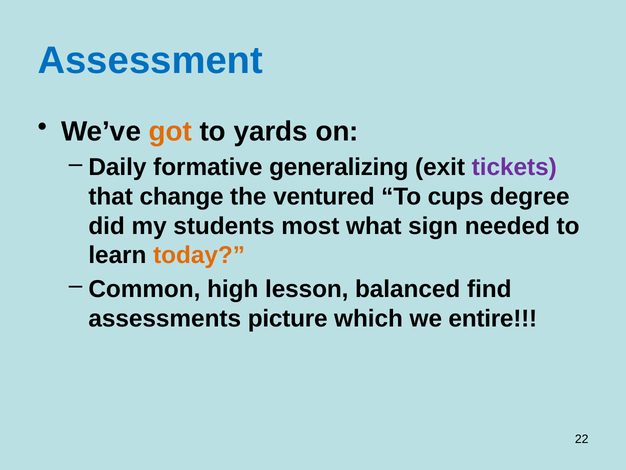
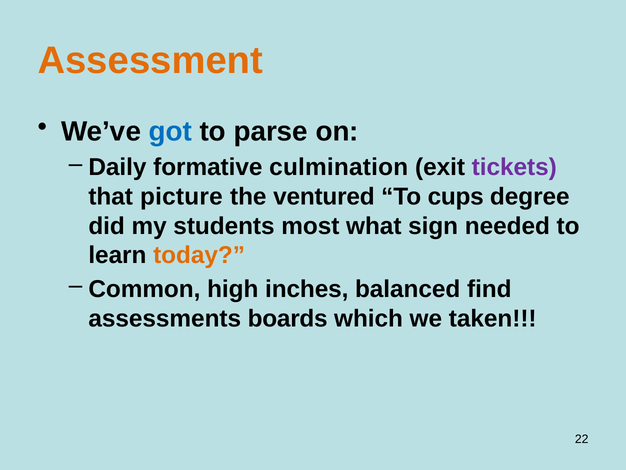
Assessment colour: blue -> orange
got colour: orange -> blue
yards: yards -> parse
generalizing: generalizing -> culmination
change: change -> picture
lesson: lesson -> inches
picture: picture -> boards
entire: entire -> taken
